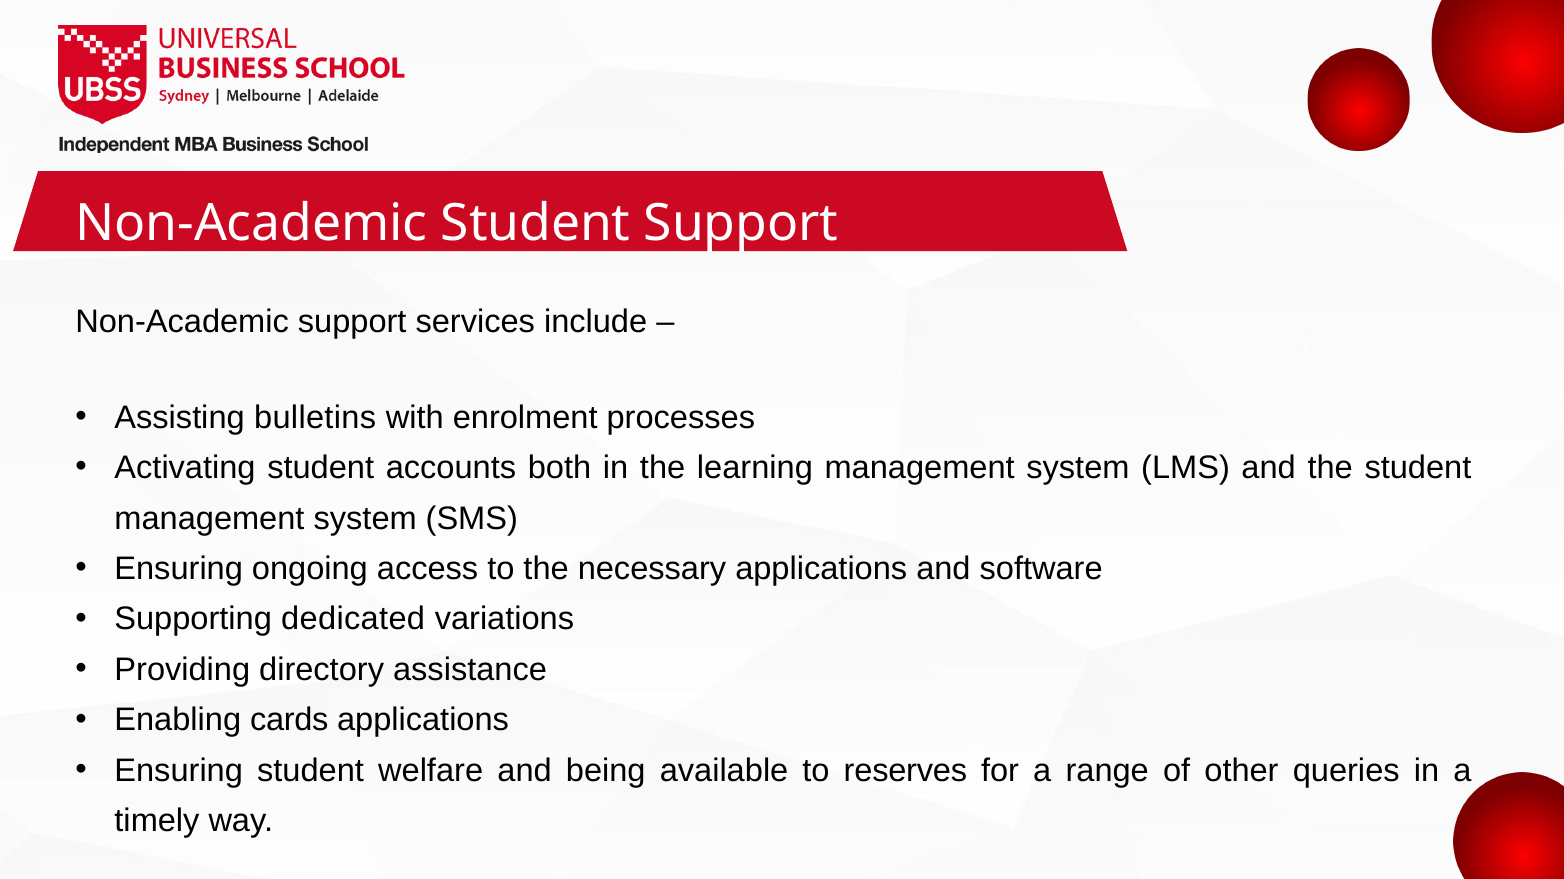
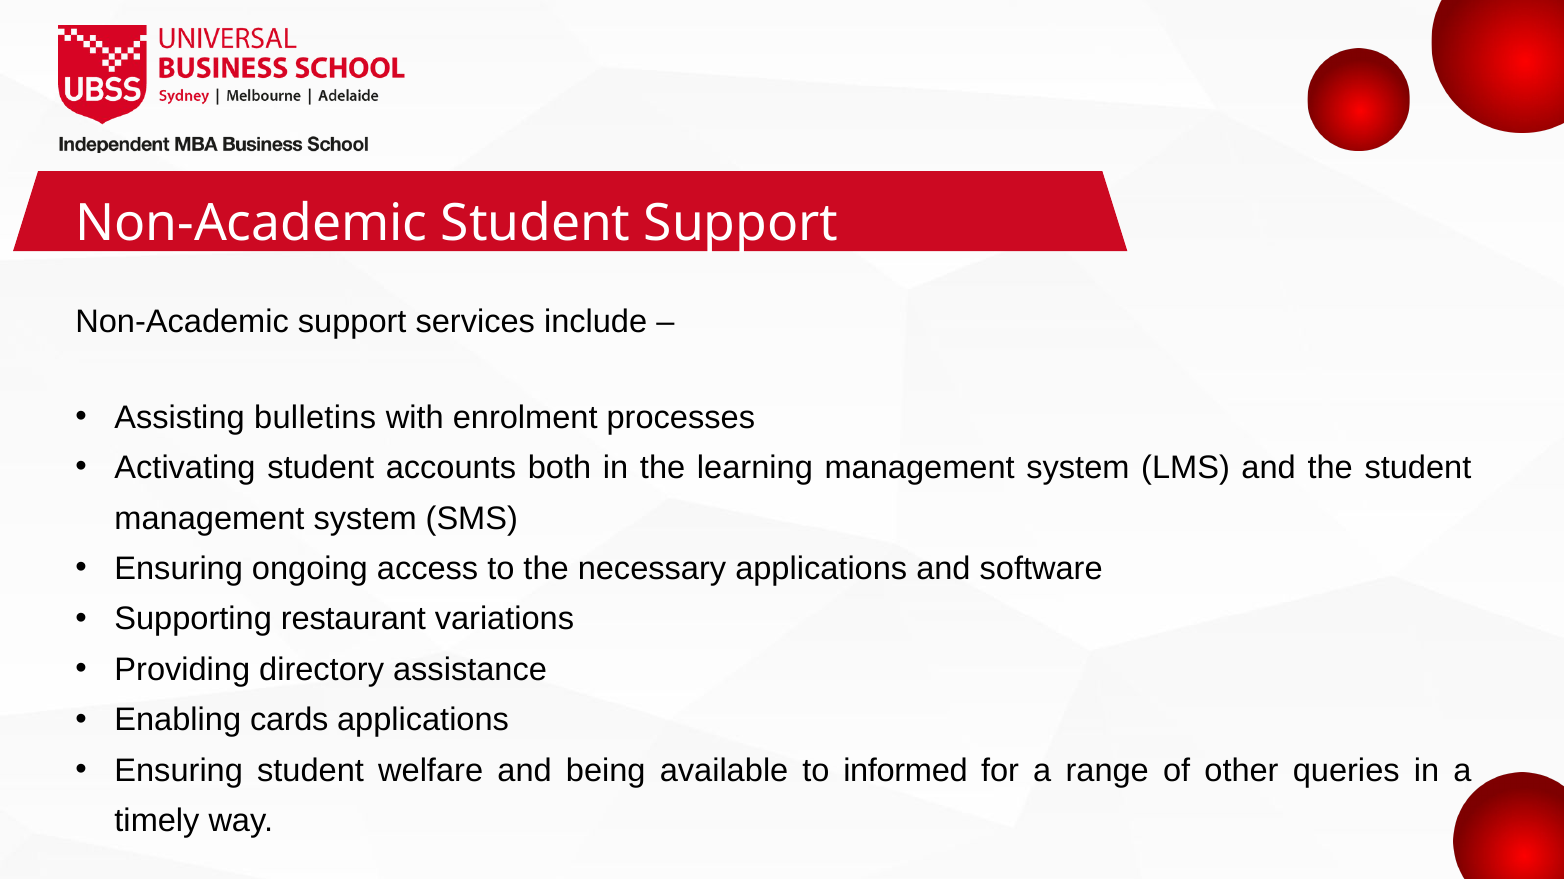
dedicated: dedicated -> restaurant
reserves: reserves -> informed
